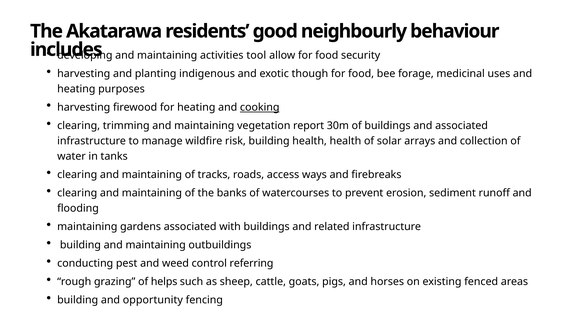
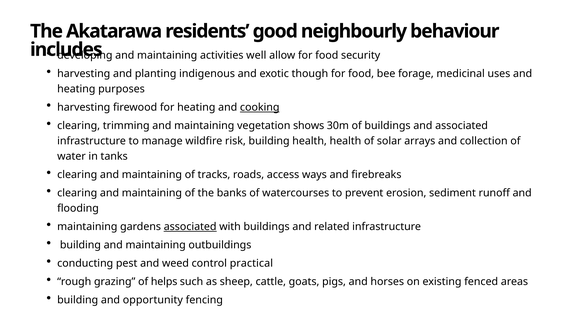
tool: tool -> well
report: report -> shows
associated at (190, 227) underline: none -> present
referring: referring -> practical
